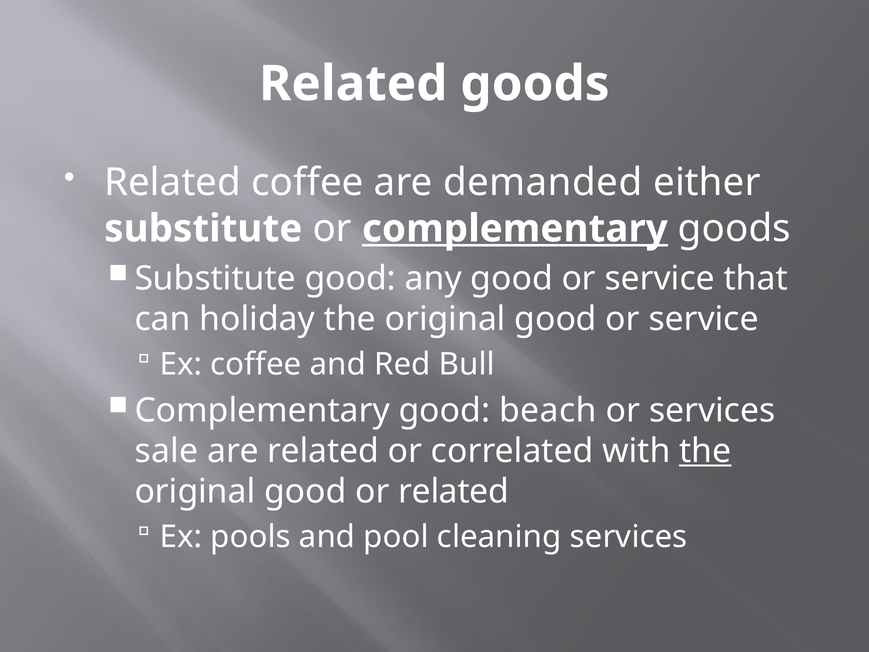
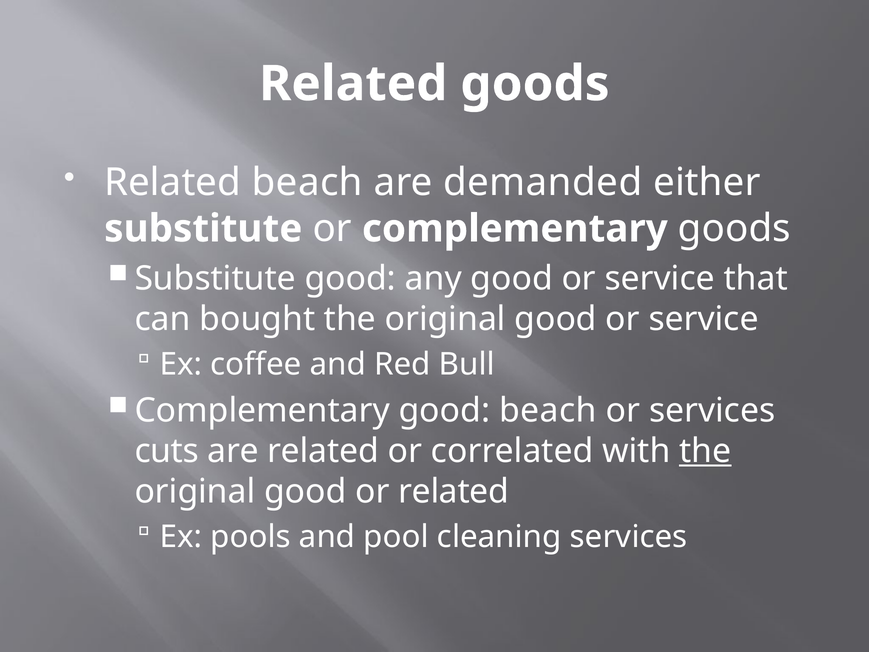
Related coffee: coffee -> beach
complementary at (515, 229) underline: present -> none
holiday: holiday -> bought
sale: sale -> cuts
